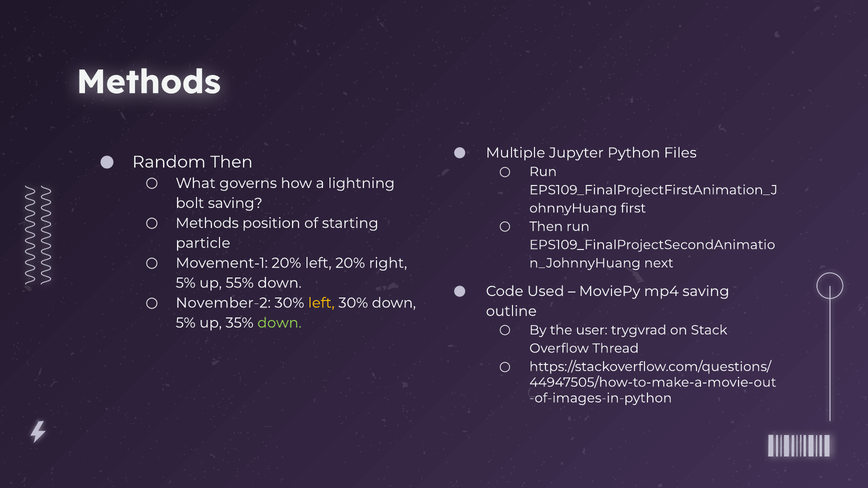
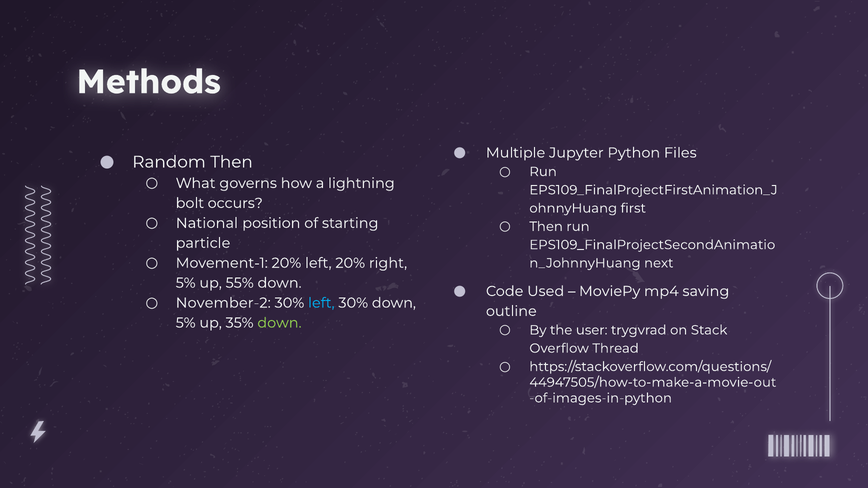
bolt saving: saving -> occurs
Methods at (207, 223): Methods -> National
left at (321, 303) colour: yellow -> light blue
